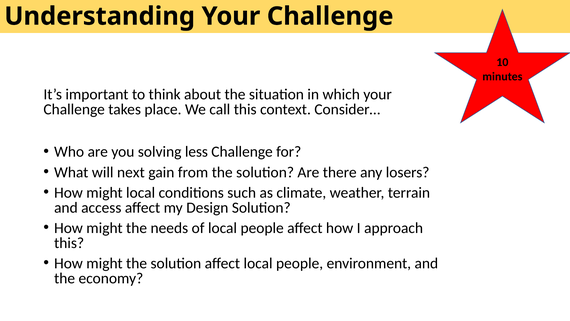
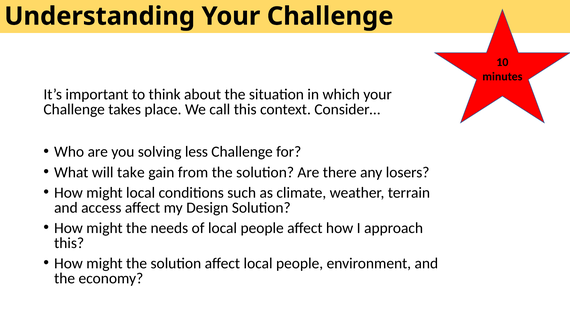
next: next -> take
